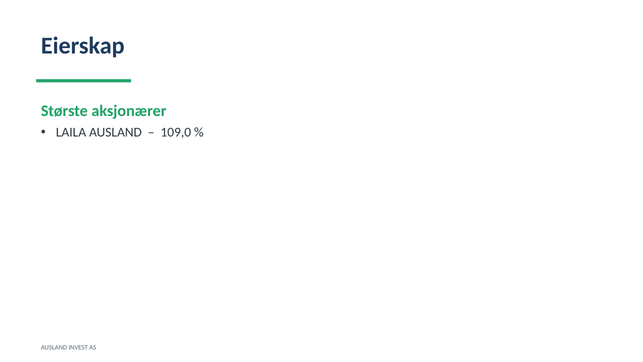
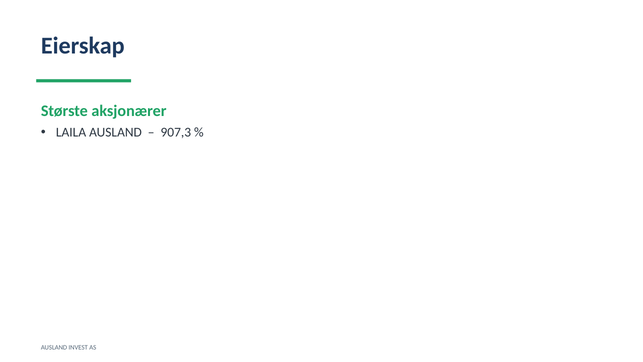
109,0: 109,0 -> 907,3
